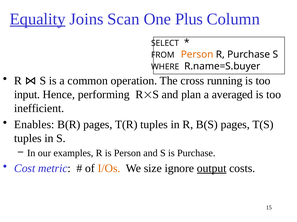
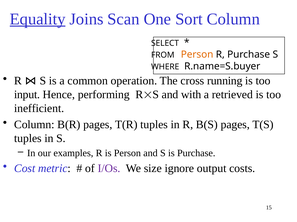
Plus: Plus -> Sort
plan: plan -> with
averaged: averaged -> retrieved
Enables at (34, 125): Enables -> Column
I/Os colour: orange -> purple
output underline: present -> none
